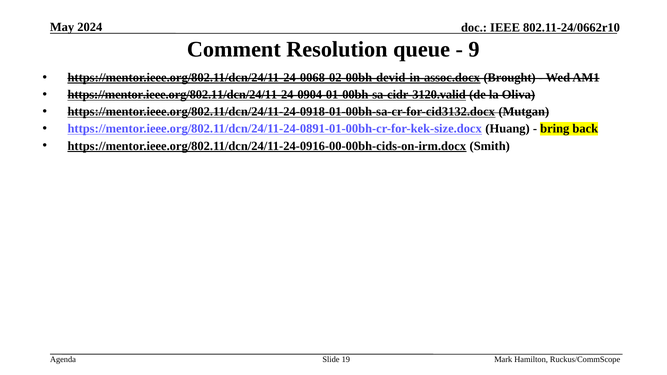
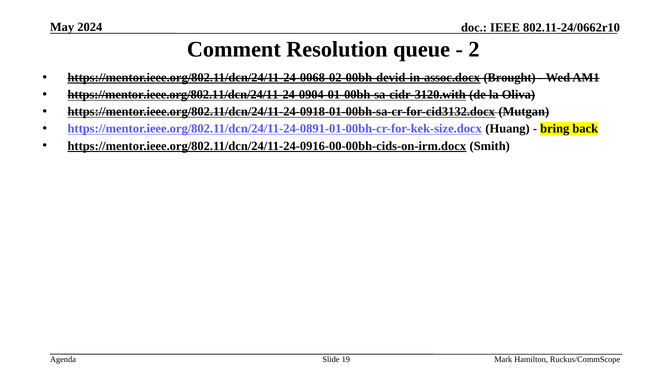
9: 9 -> 2
https://mentor.ieee.org/802.11/dcn/24/11-24-0904-01-00bh-sa-cidr-3120.valid: https://mentor.ieee.org/802.11/dcn/24/11-24-0904-01-00bh-sa-cidr-3120.valid -> https://mentor.ieee.org/802.11/dcn/24/11-24-0904-01-00bh-sa-cidr-3120.with
